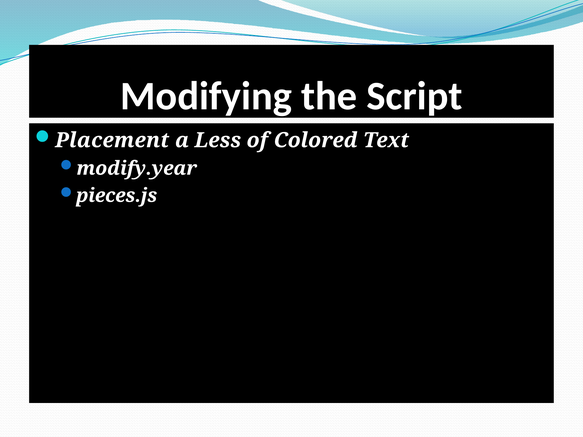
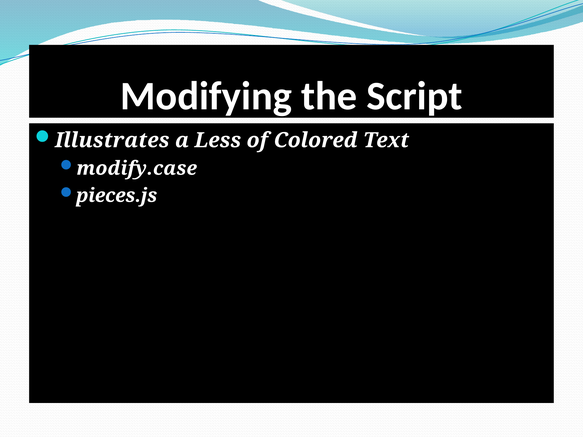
Placement: Placement -> Illustrates
modify.year: modify.year -> modify.case
